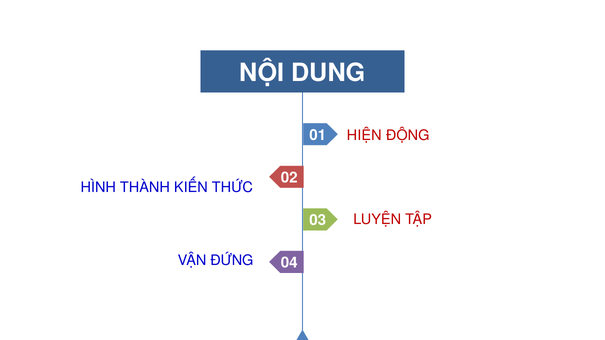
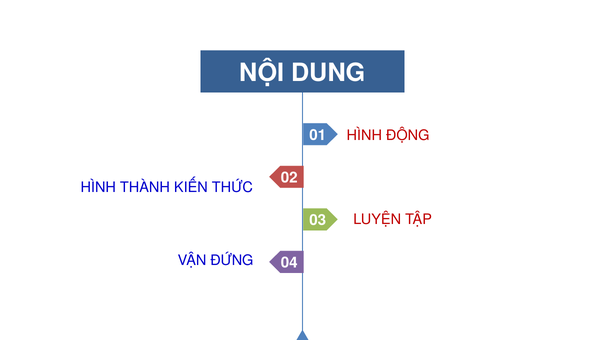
HIỆN at (364, 136): HIỆN -> HÌNH
